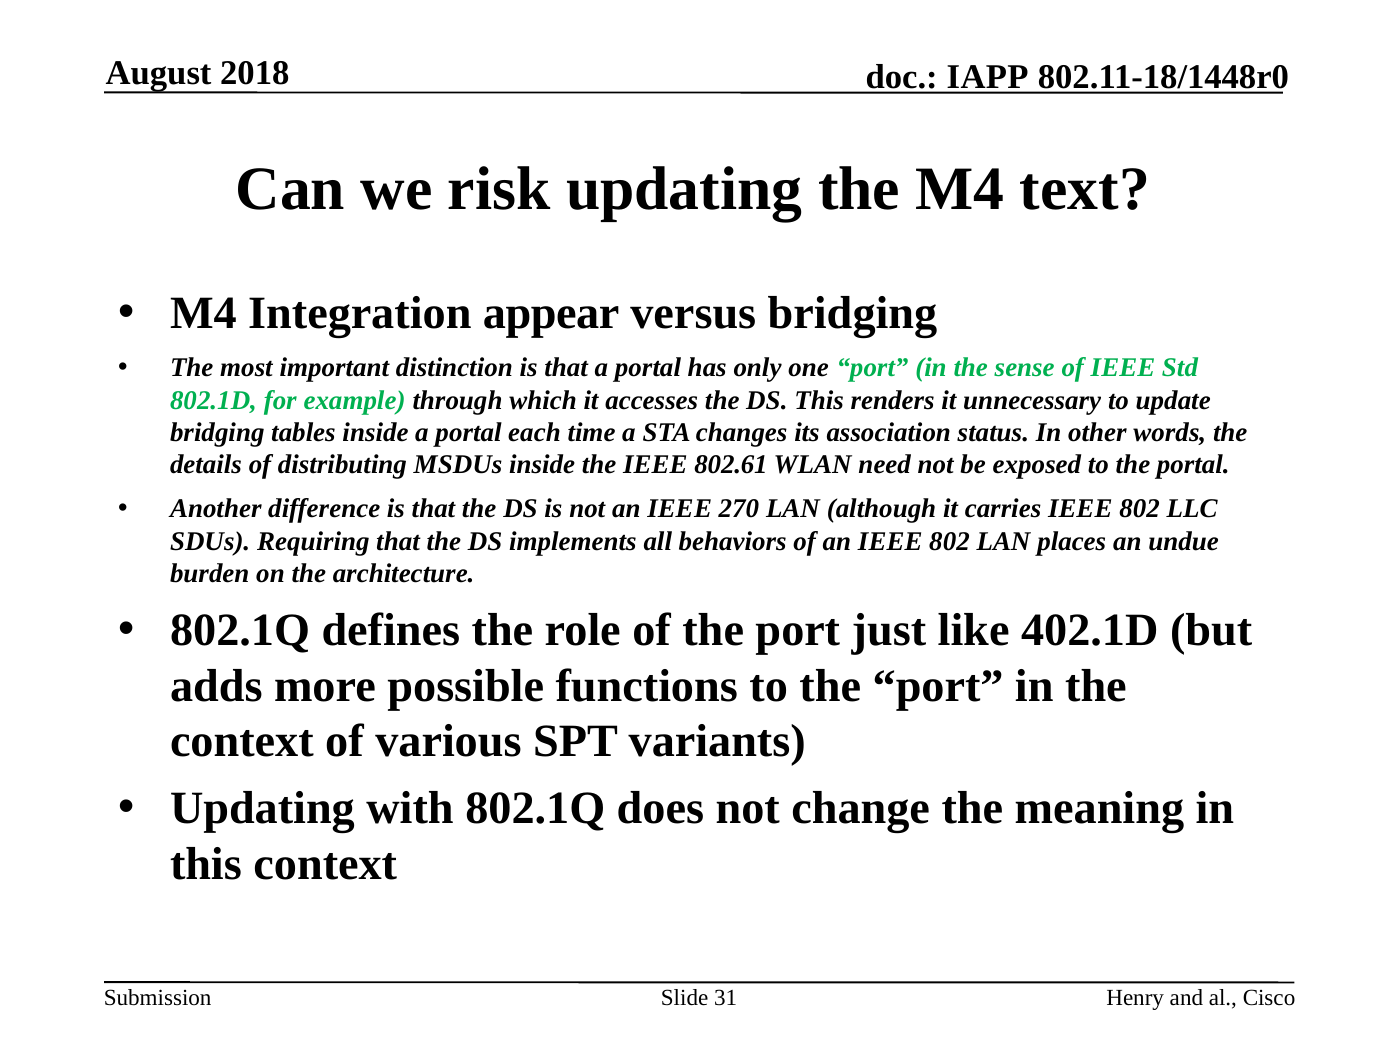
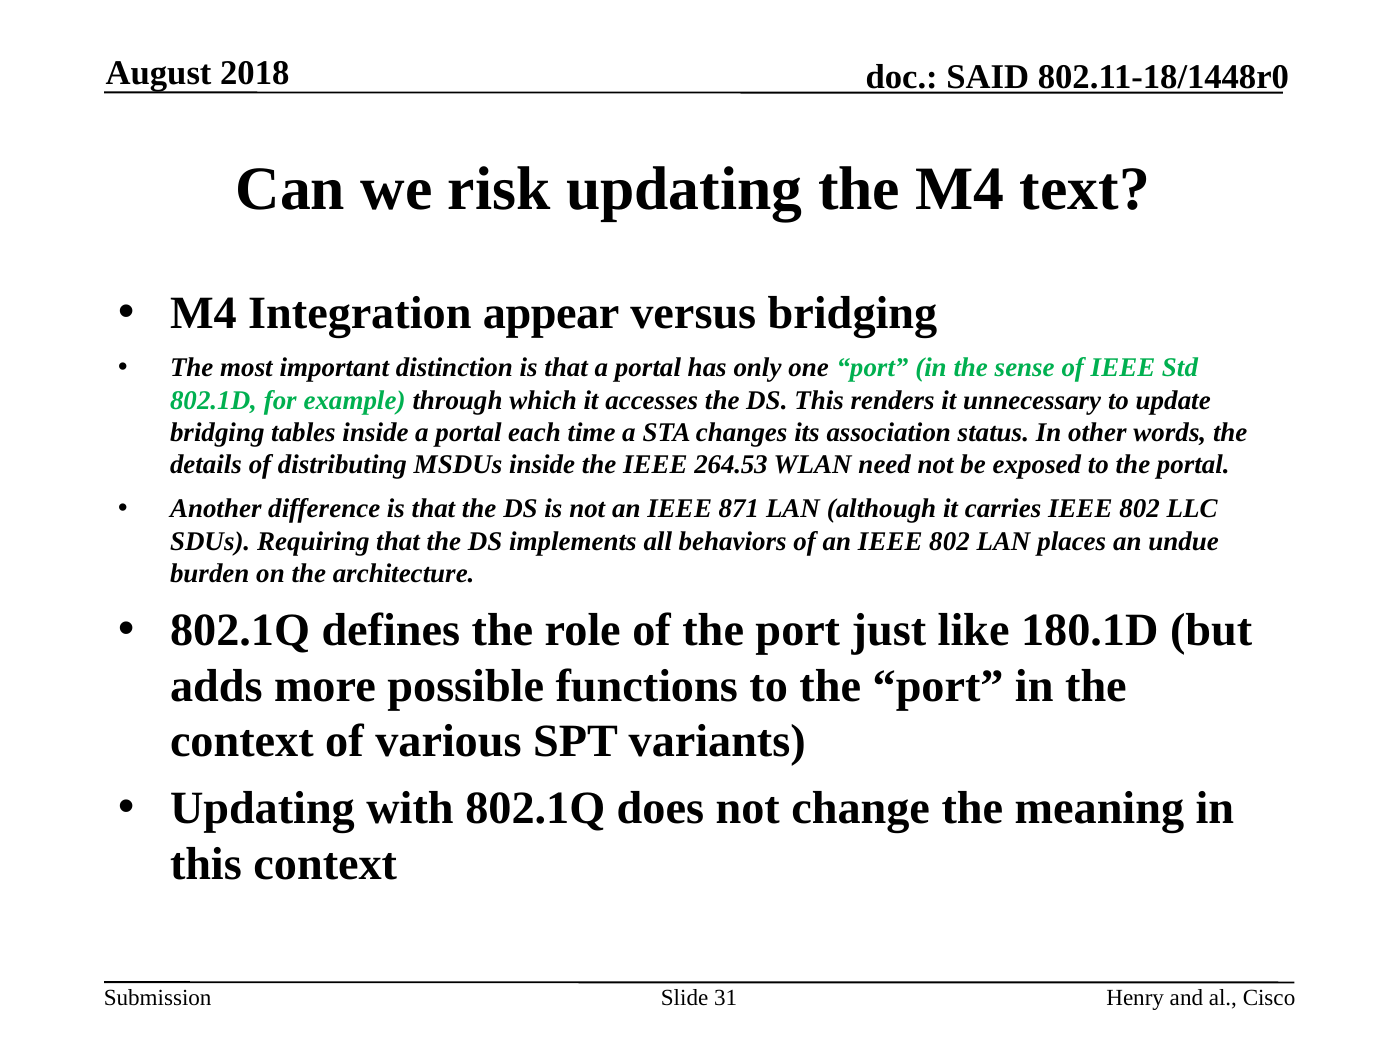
IAPP: IAPP -> SAID
802.61: 802.61 -> 264.53
270: 270 -> 871
402.1D: 402.1D -> 180.1D
